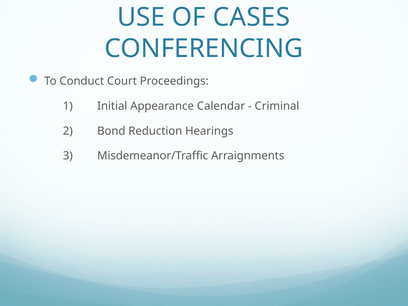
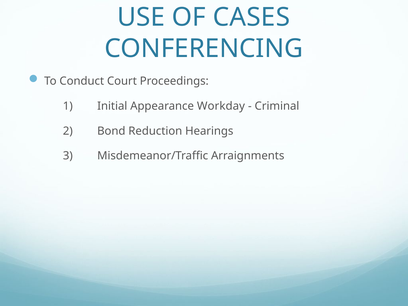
Calendar: Calendar -> Workday
